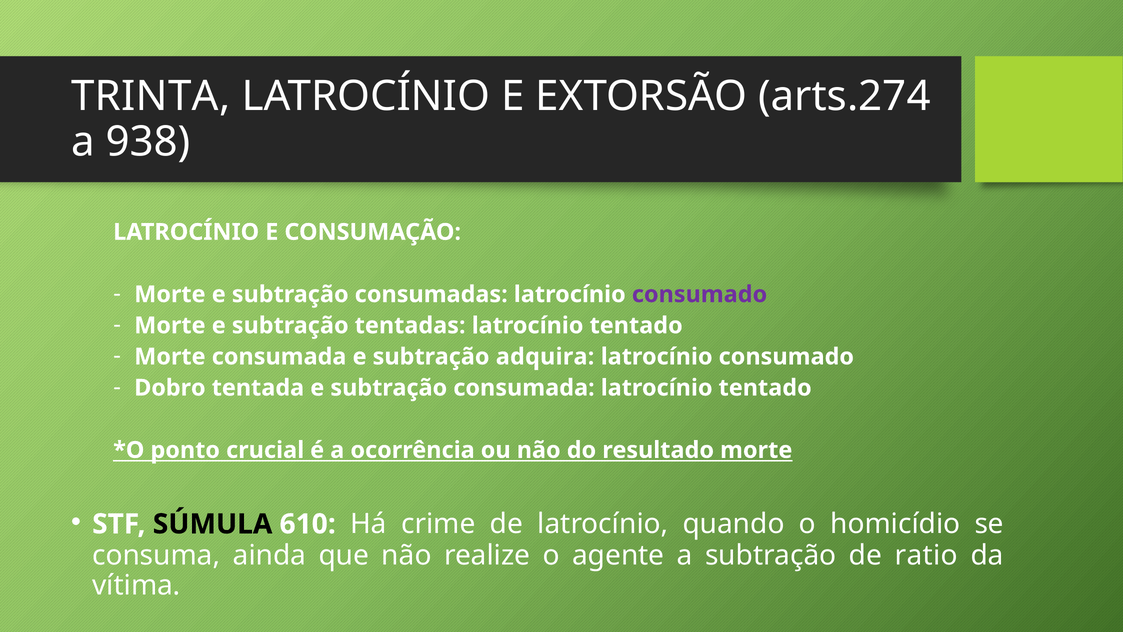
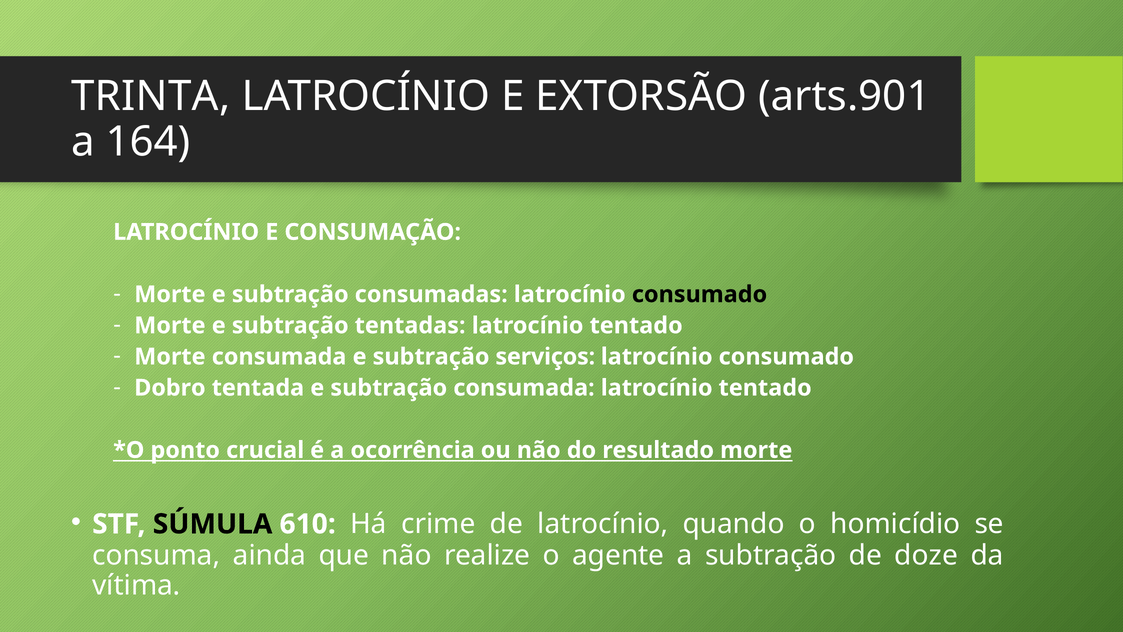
arts.274: arts.274 -> arts.901
938: 938 -> 164
consumado at (700, 294) colour: purple -> black
adquira: adquira -> serviços
ratio: ratio -> doze
